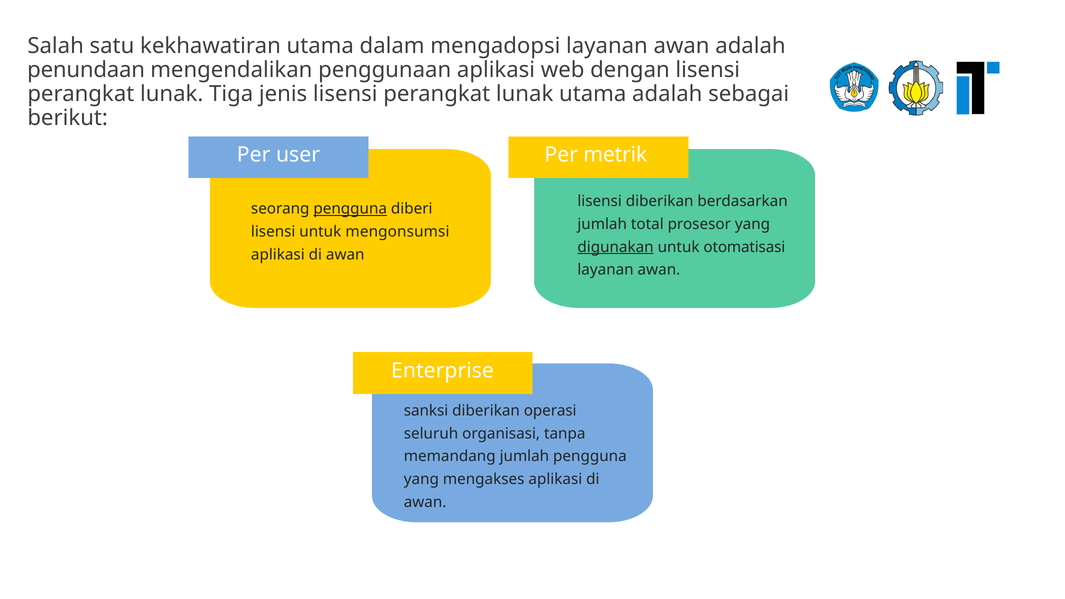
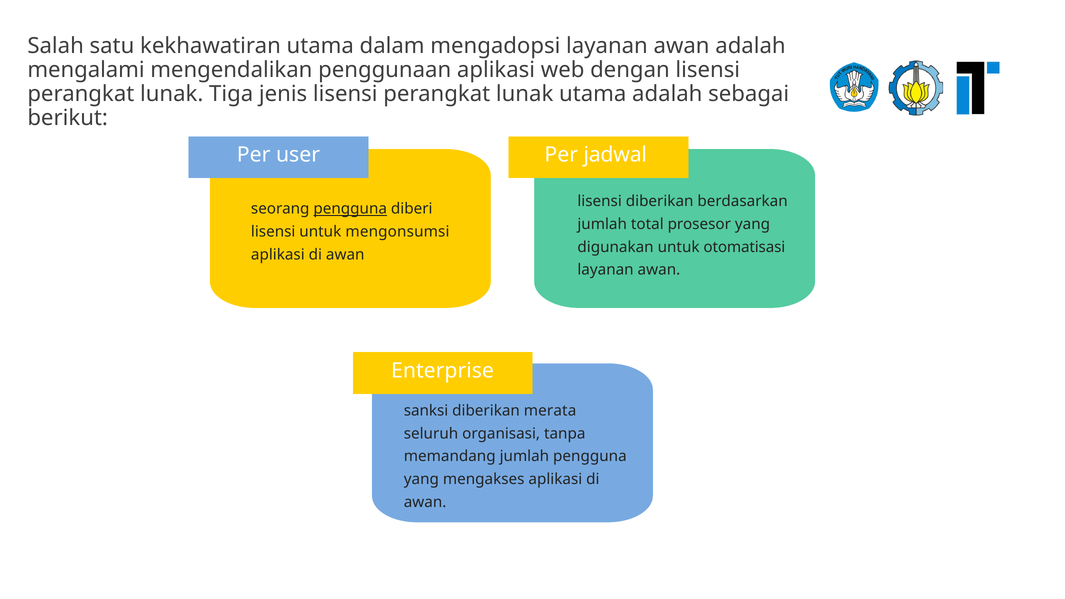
penundaan: penundaan -> mengalami
metrik: metrik -> jadwal
digunakan underline: present -> none
operasi: operasi -> merata
